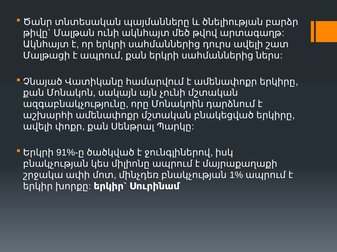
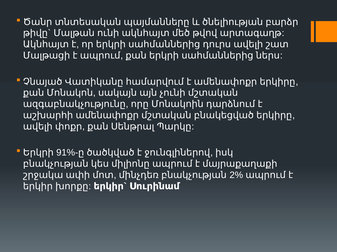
1%: 1% -> 2%
